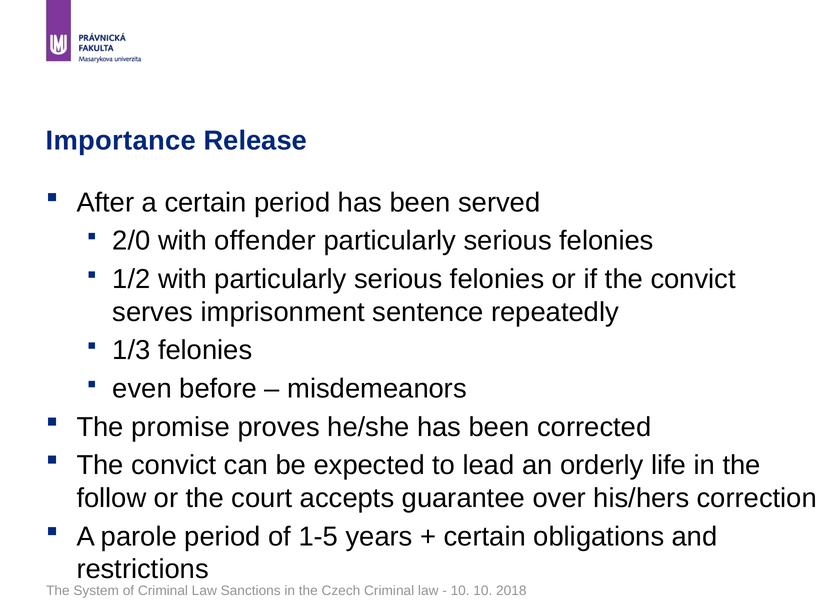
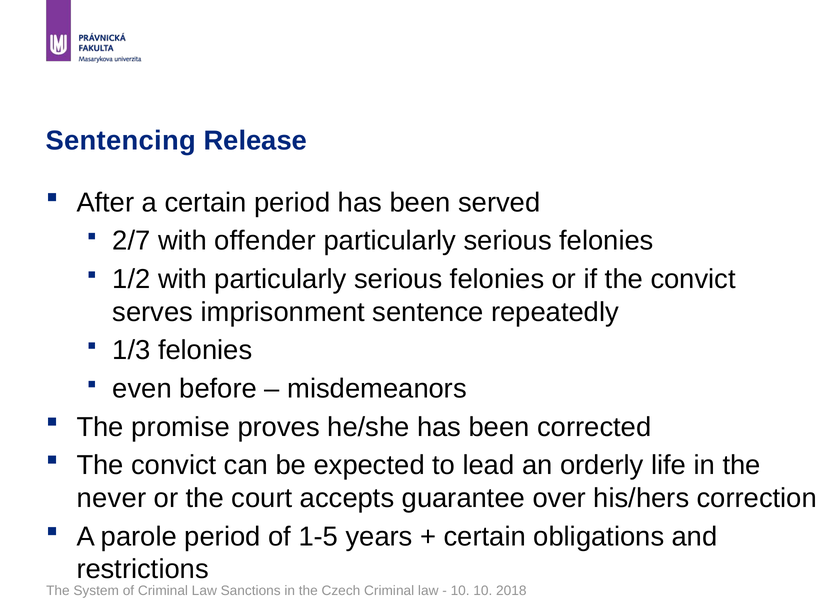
Importance: Importance -> Sentencing
2/0: 2/0 -> 2/7
follow: follow -> never
